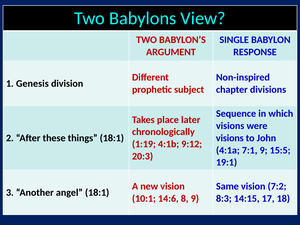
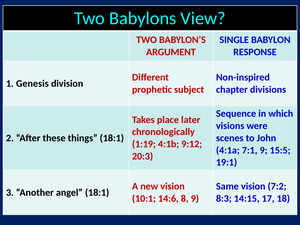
visions at (230, 138): visions -> scenes
